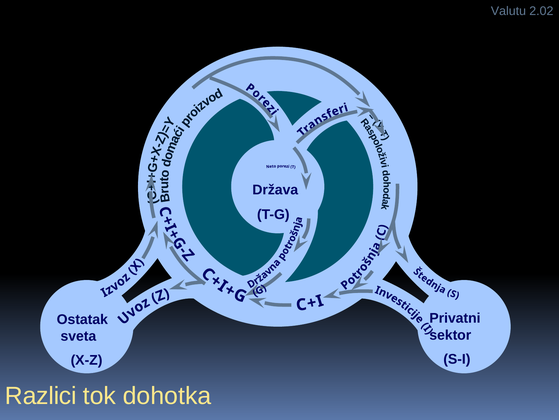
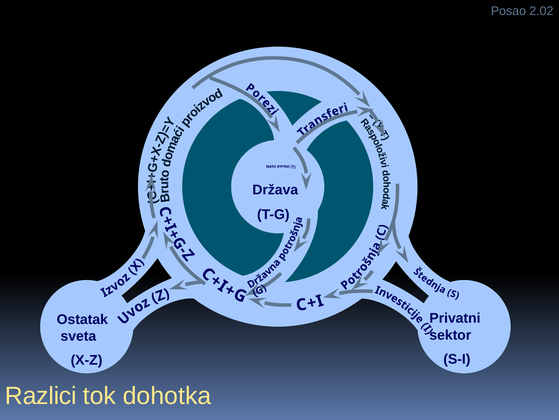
Valutu: Valutu -> Posao
